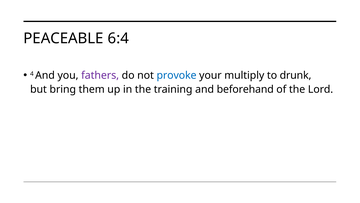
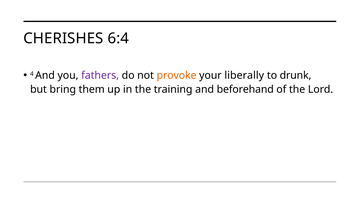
PEACEABLE: PEACEABLE -> CHERISHES
provoke colour: blue -> orange
multiply: multiply -> liberally
